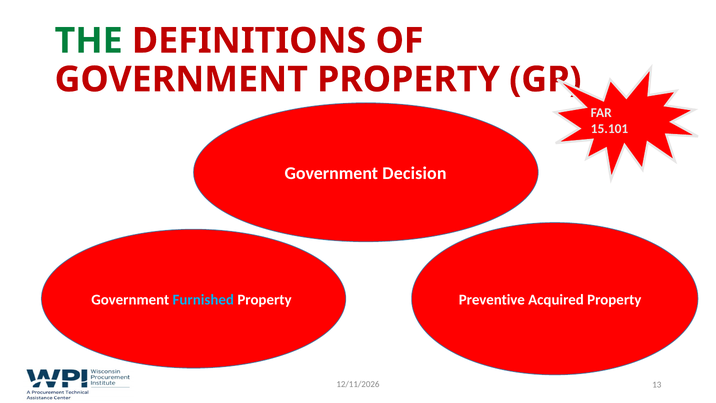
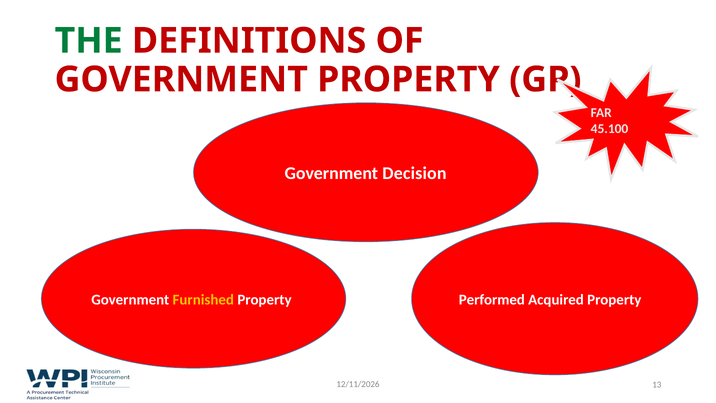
15.101: 15.101 -> 45.100
Furnished colour: light blue -> yellow
Preventive: Preventive -> Performed
